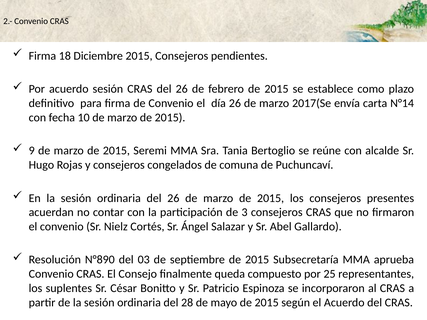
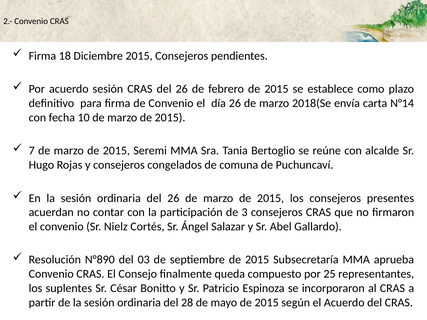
2017(Se: 2017(Se -> 2018(Se
9: 9 -> 7
